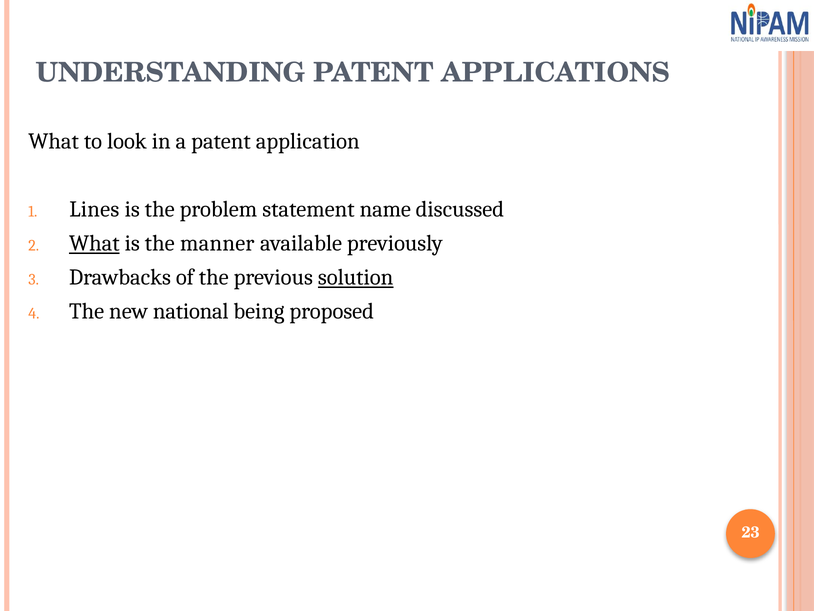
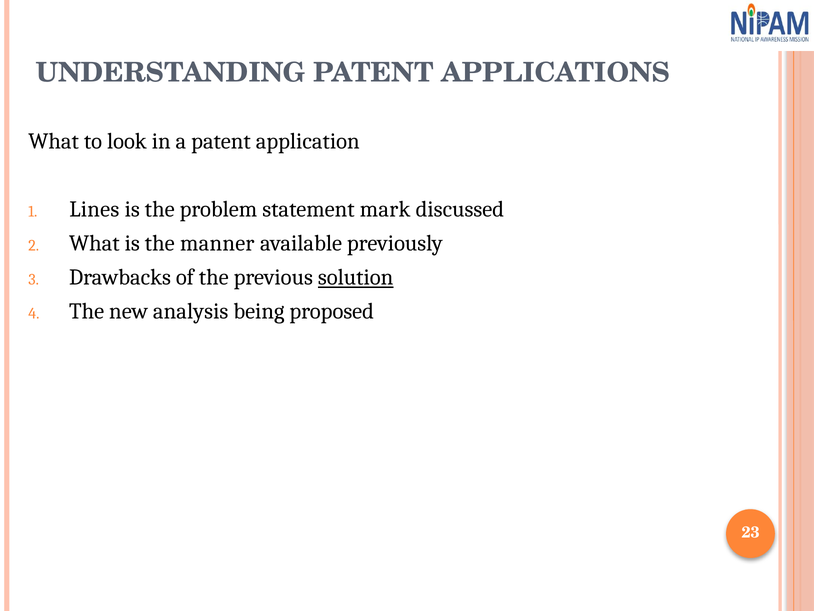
name: name -> mark
What at (94, 243) underline: present -> none
national: national -> analysis
